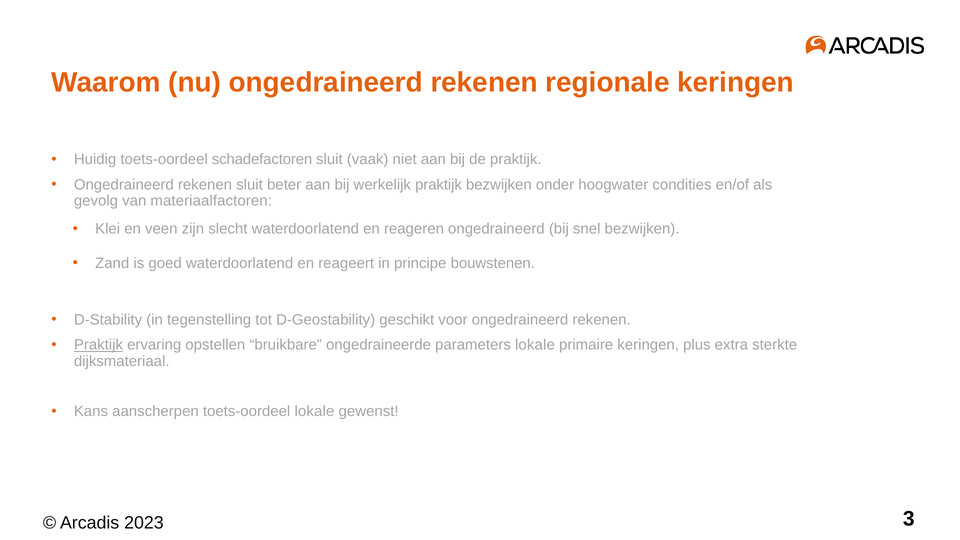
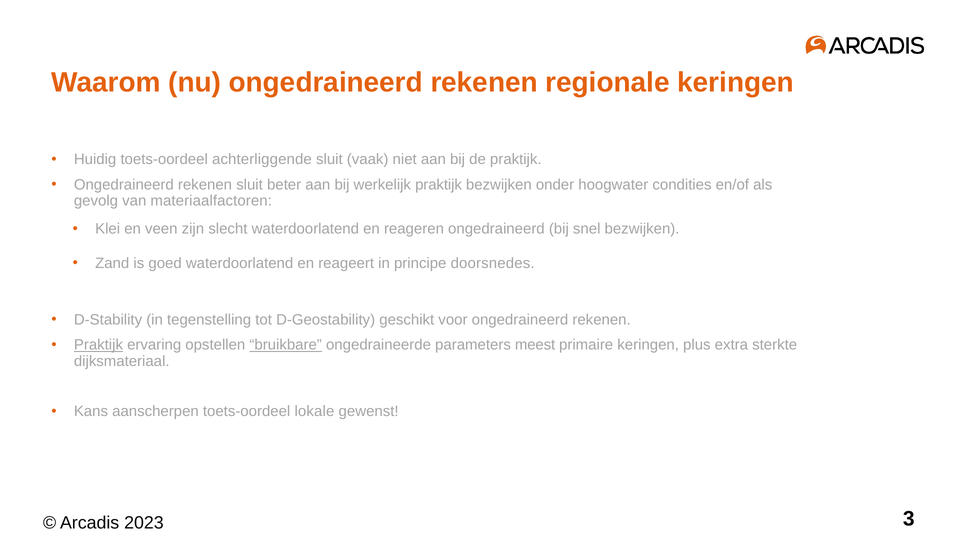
schadefactoren: schadefactoren -> achterliggende
bouwstenen: bouwstenen -> doorsnedes
bruikbare underline: none -> present
parameters lokale: lokale -> meest
